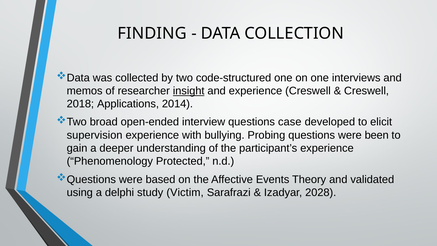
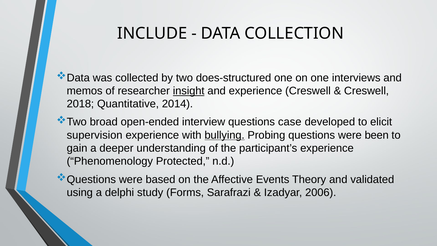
FINDING: FINDING -> INCLUDE
code-structured: code-structured -> does-structured
Applications: Applications -> Quantitative
bullying underline: none -> present
Victim: Victim -> Forms
2028: 2028 -> 2006
